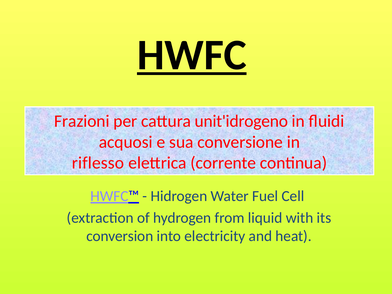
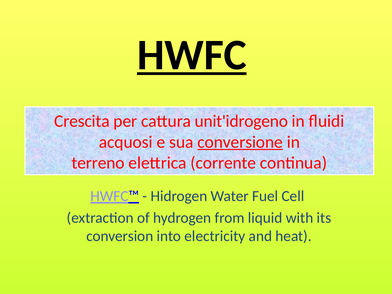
Frazioni: Frazioni -> Crescita
conversione underline: none -> present
riflesso: riflesso -> terreno
